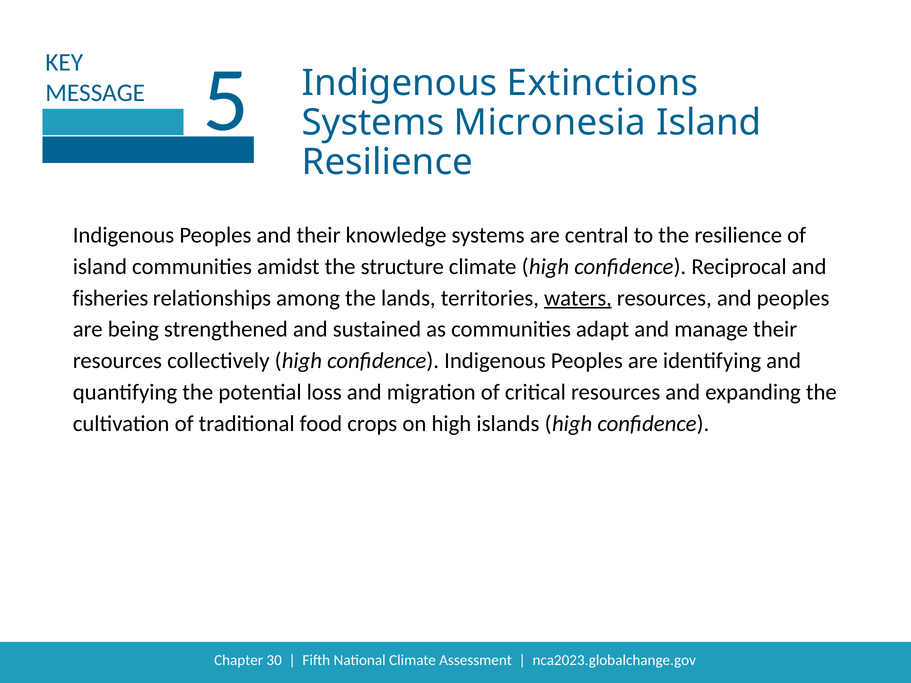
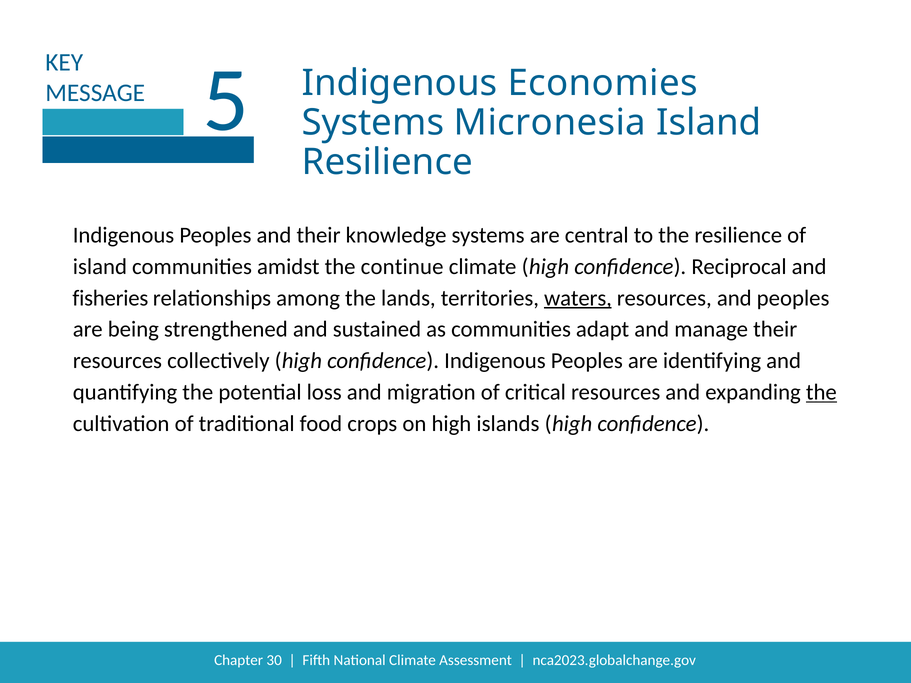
Extinctions: Extinctions -> Economies
structure: structure -> continue
the at (821, 392) underline: none -> present
